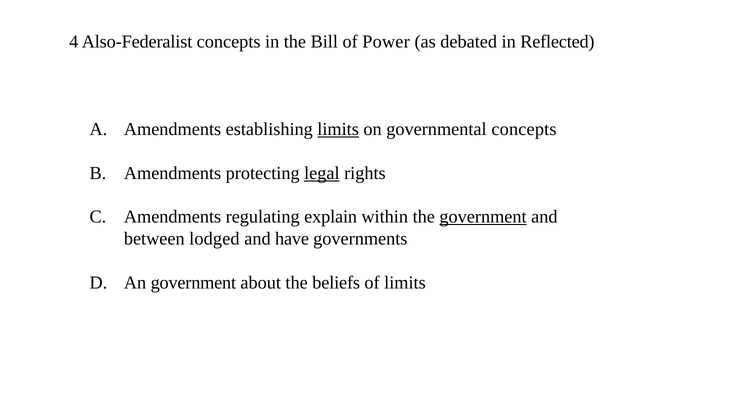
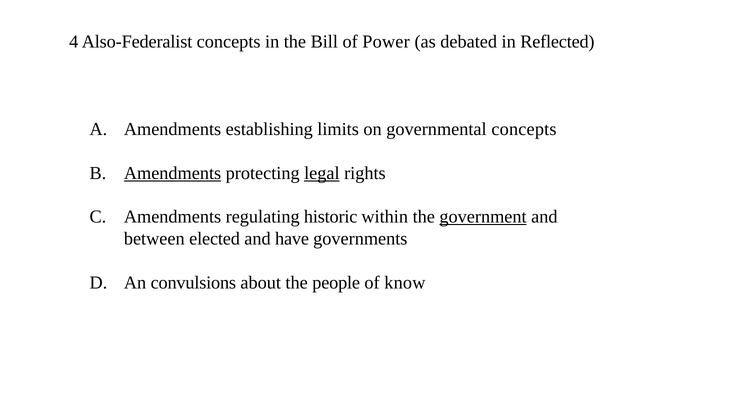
limits at (338, 129) underline: present -> none
Amendments at (173, 173) underline: none -> present
explain: explain -> historic
lodged: lodged -> elected
An government: government -> convulsions
beliefs: beliefs -> people
of limits: limits -> know
